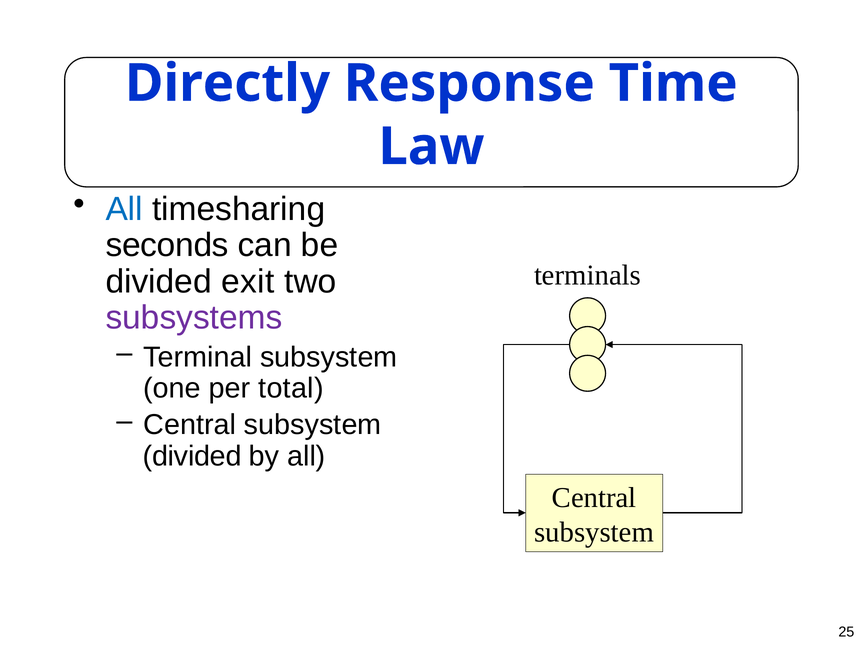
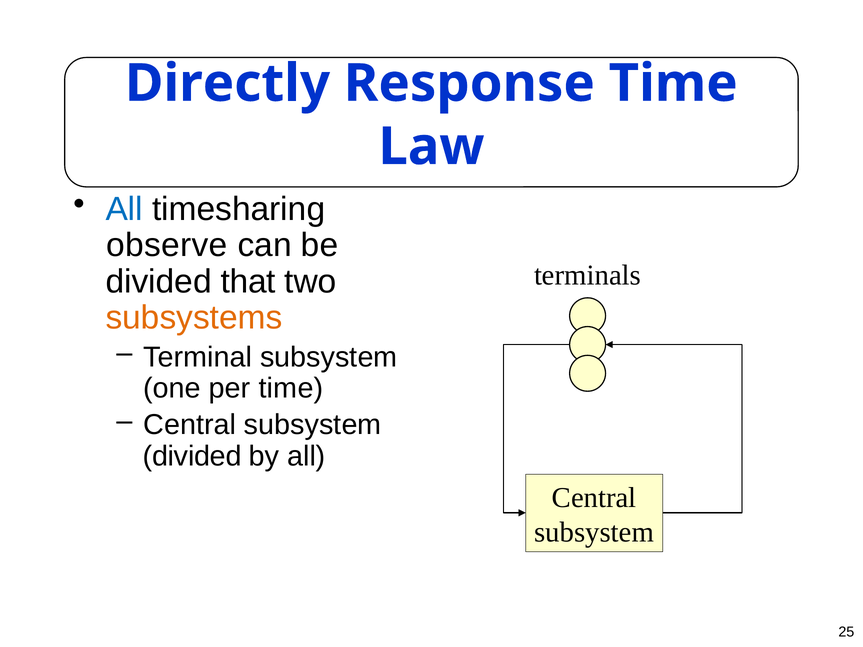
seconds: seconds -> observe
exit: exit -> that
subsystems colour: purple -> orange
per total: total -> time
